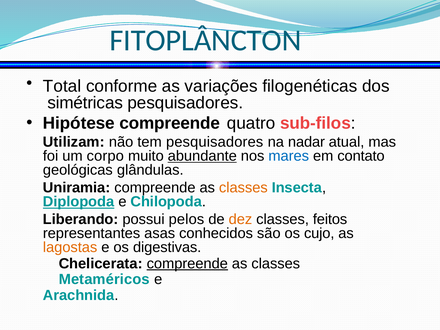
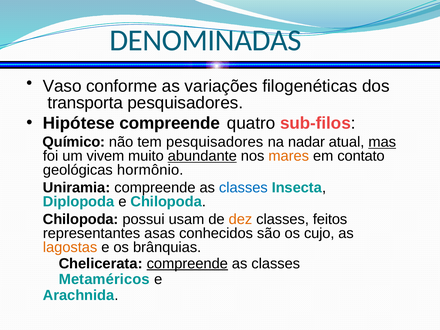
FITOPLÂNCTON: FITOPLÂNCTON -> DENOMINADAS
Total: Total -> Vaso
simétricas: simétricas -> transporta
Utilizam: Utilizam -> Químico
mas underline: none -> present
corpo: corpo -> vivem
mares colour: blue -> orange
glândulas: glândulas -> hormônio
classes at (243, 188) colour: orange -> blue
Diplopoda underline: present -> none
Liberando at (81, 219): Liberando -> Chilopoda
pelos: pelos -> usam
digestivas: digestivas -> brânquias
